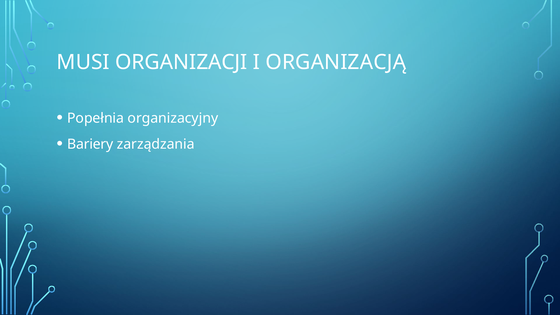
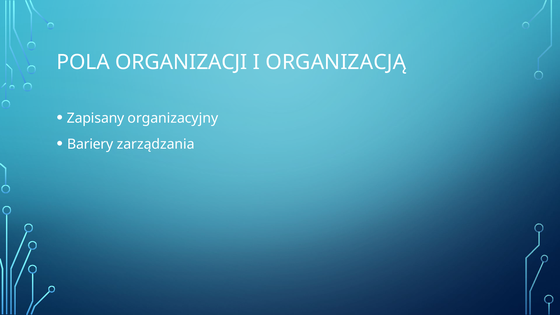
MUSI: MUSI -> POLA
Popełnia: Popełnia -> Zapisany
